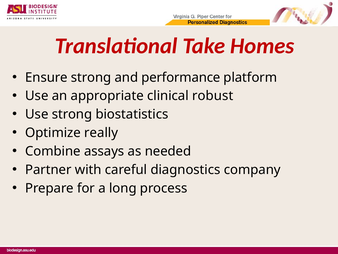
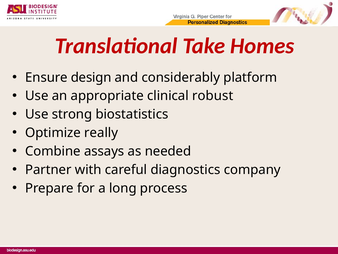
Ensure strong: strong -> design
performance: performance -> considerably
